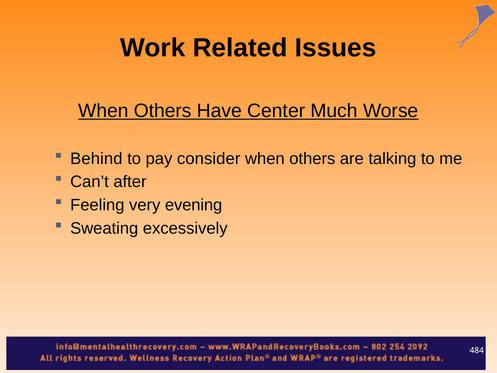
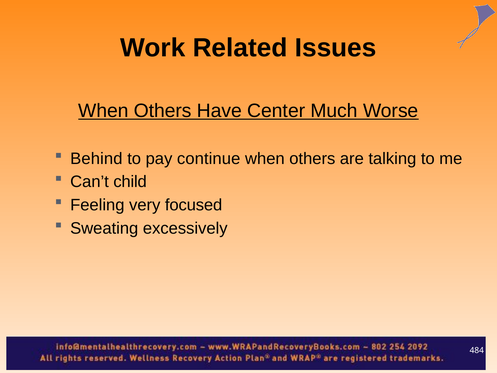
consider: consider -> continue
after: after -> child
evening: evening -> focused
